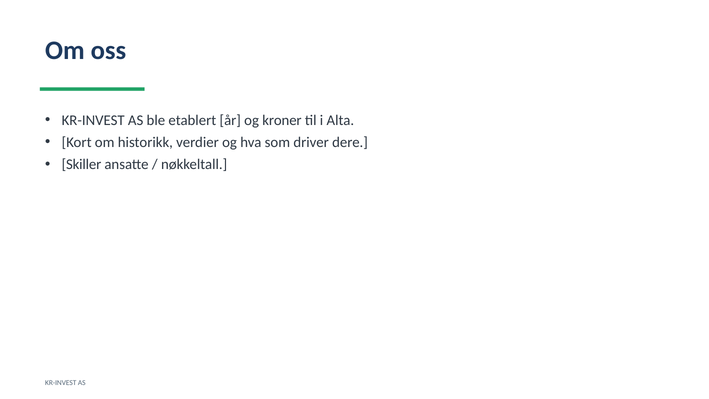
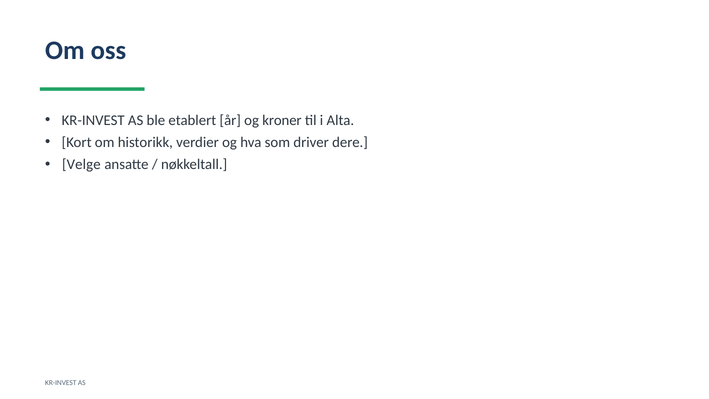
Skiller: Skiller -> Velge
